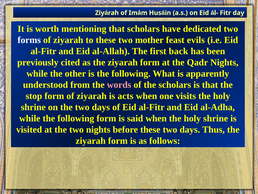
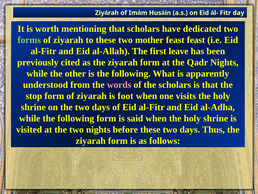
forms colour: white -> light green
feast evils: evils -> feast
back: back -> leave
acts: acts -> foot
